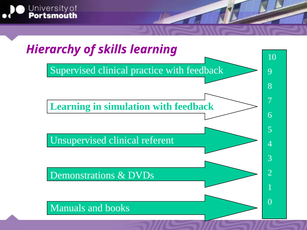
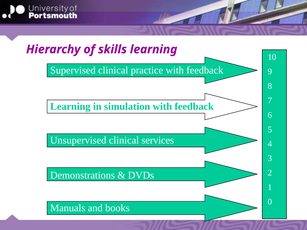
referent: referent -> services
